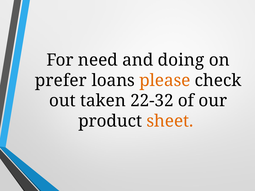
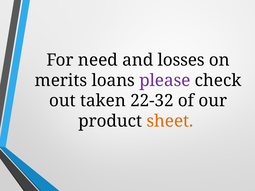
doing: doing -> losses
prefer: prefer -> merits
please colour: orange -> purple
